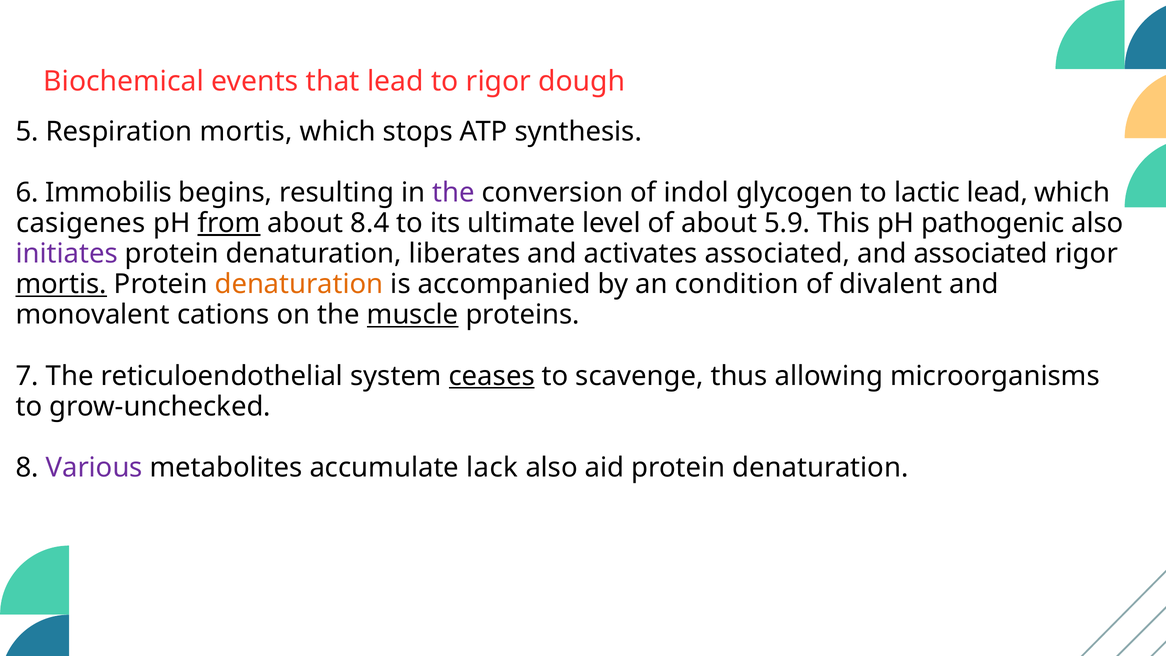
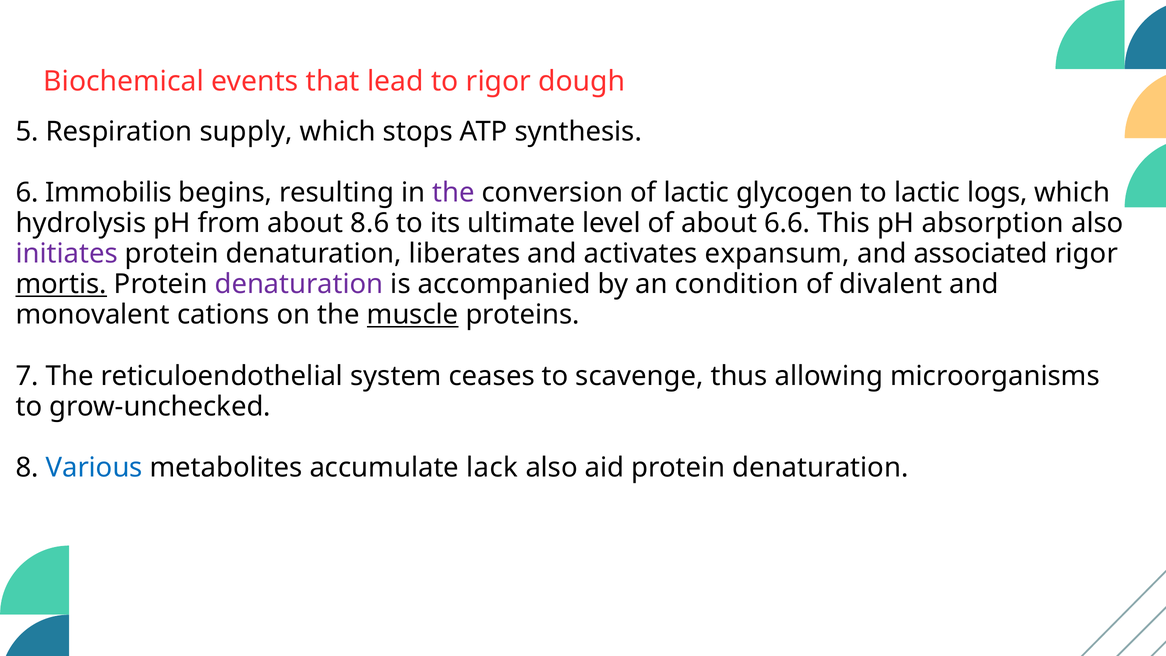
Respiration mortis: mortis -> supply
of indol: indol -> lactic
lactic lead: lead -> logs
casigenes: casigenes -> hydrolysis
from underline: present -> none
8.4: 8.4 -> 8.6
5.9: 5.9 -> 6.6
pathogenic: pathogenic -> absorption
activates associated: associated -> expansum
denaturation at (299, 284) colour: orange -> purple
ceases underline: present -> none
Various colour: purple -> blue
